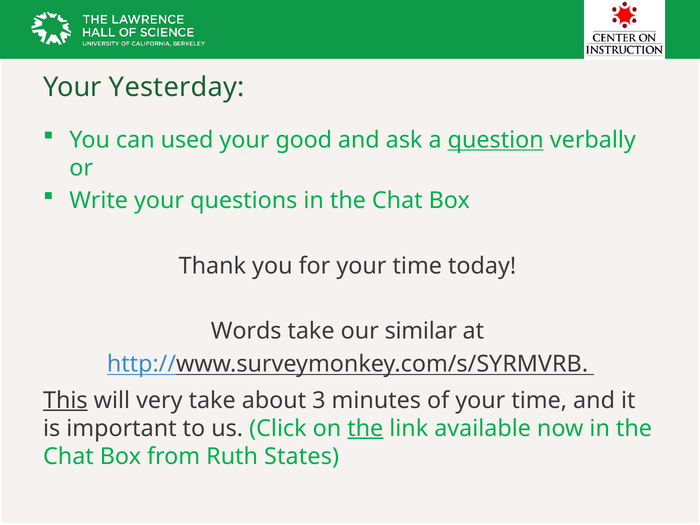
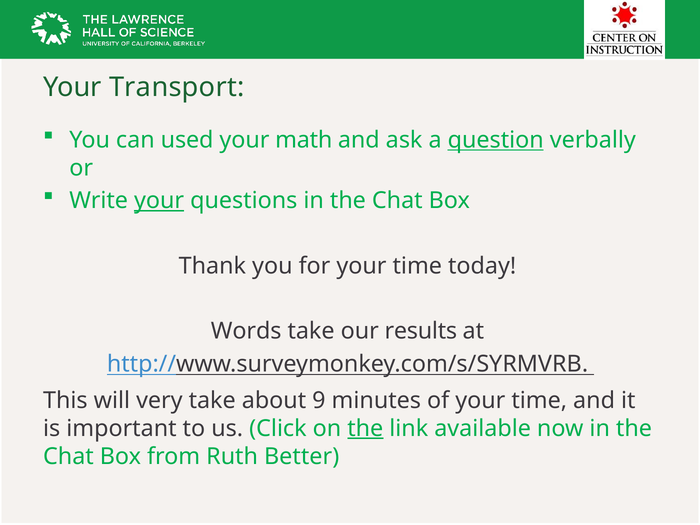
Yesterday: Yesterday -> Transport
good: good -> math
your at (159, 201) underline: none -> present
similar: similar -> results
This underline: present -> none
3: 3 -> 9
States: States -> Better
